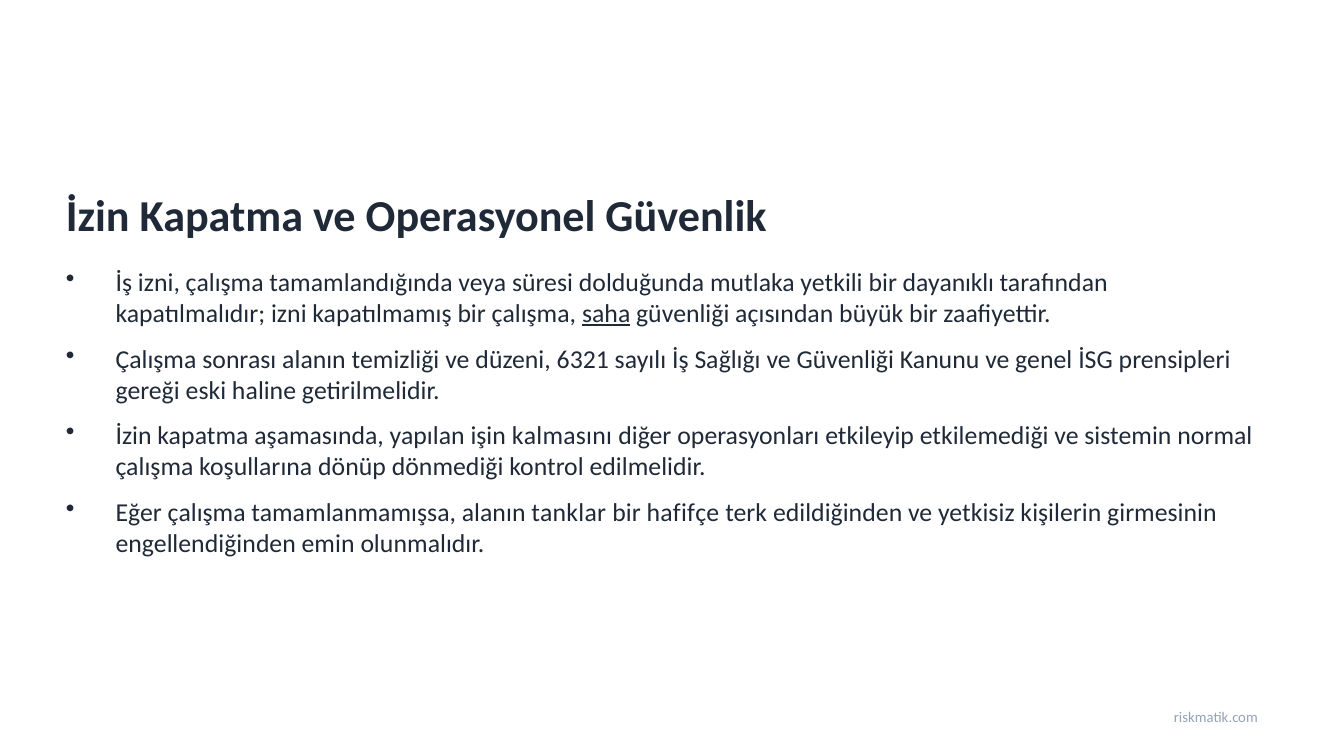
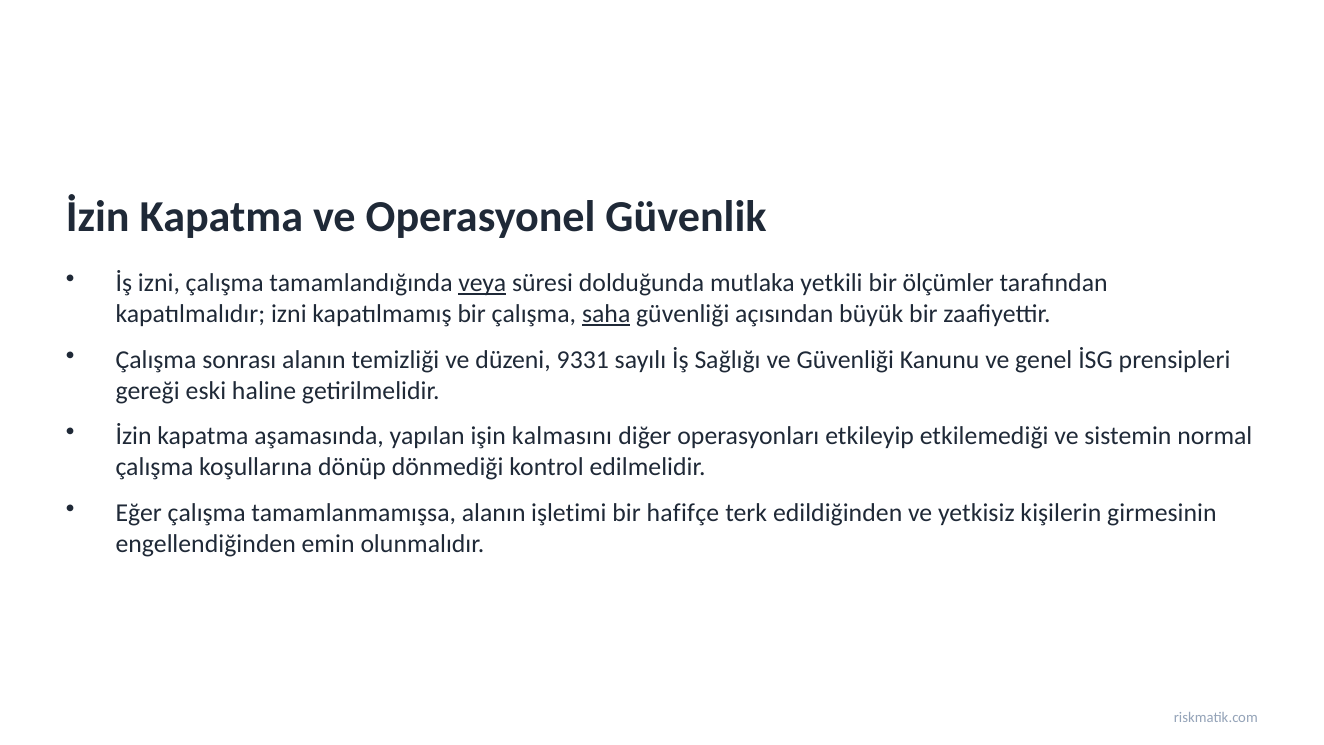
veya underline: none -> present
dayanıklı: dayanıklı -> ölçümler
6321: 6321 -> 9331
tanklar: tanklar -> işletimi
